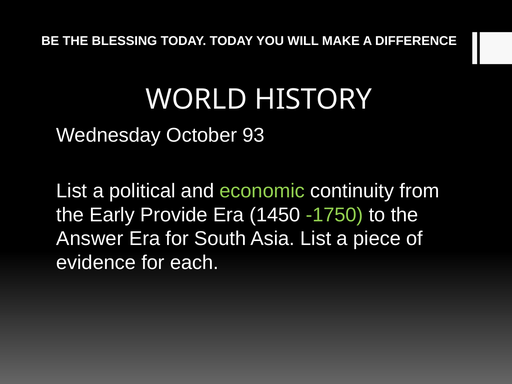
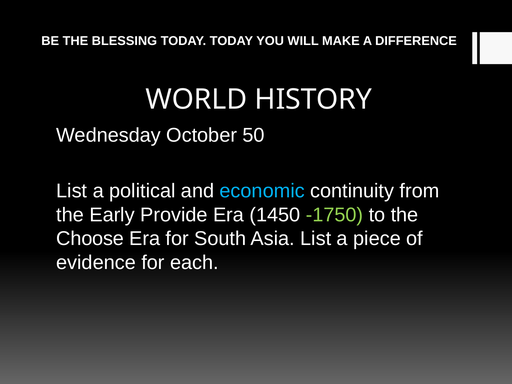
93: 93 -> 50
economic colour: light green -> light blue
Answer: Answer -> Choose
